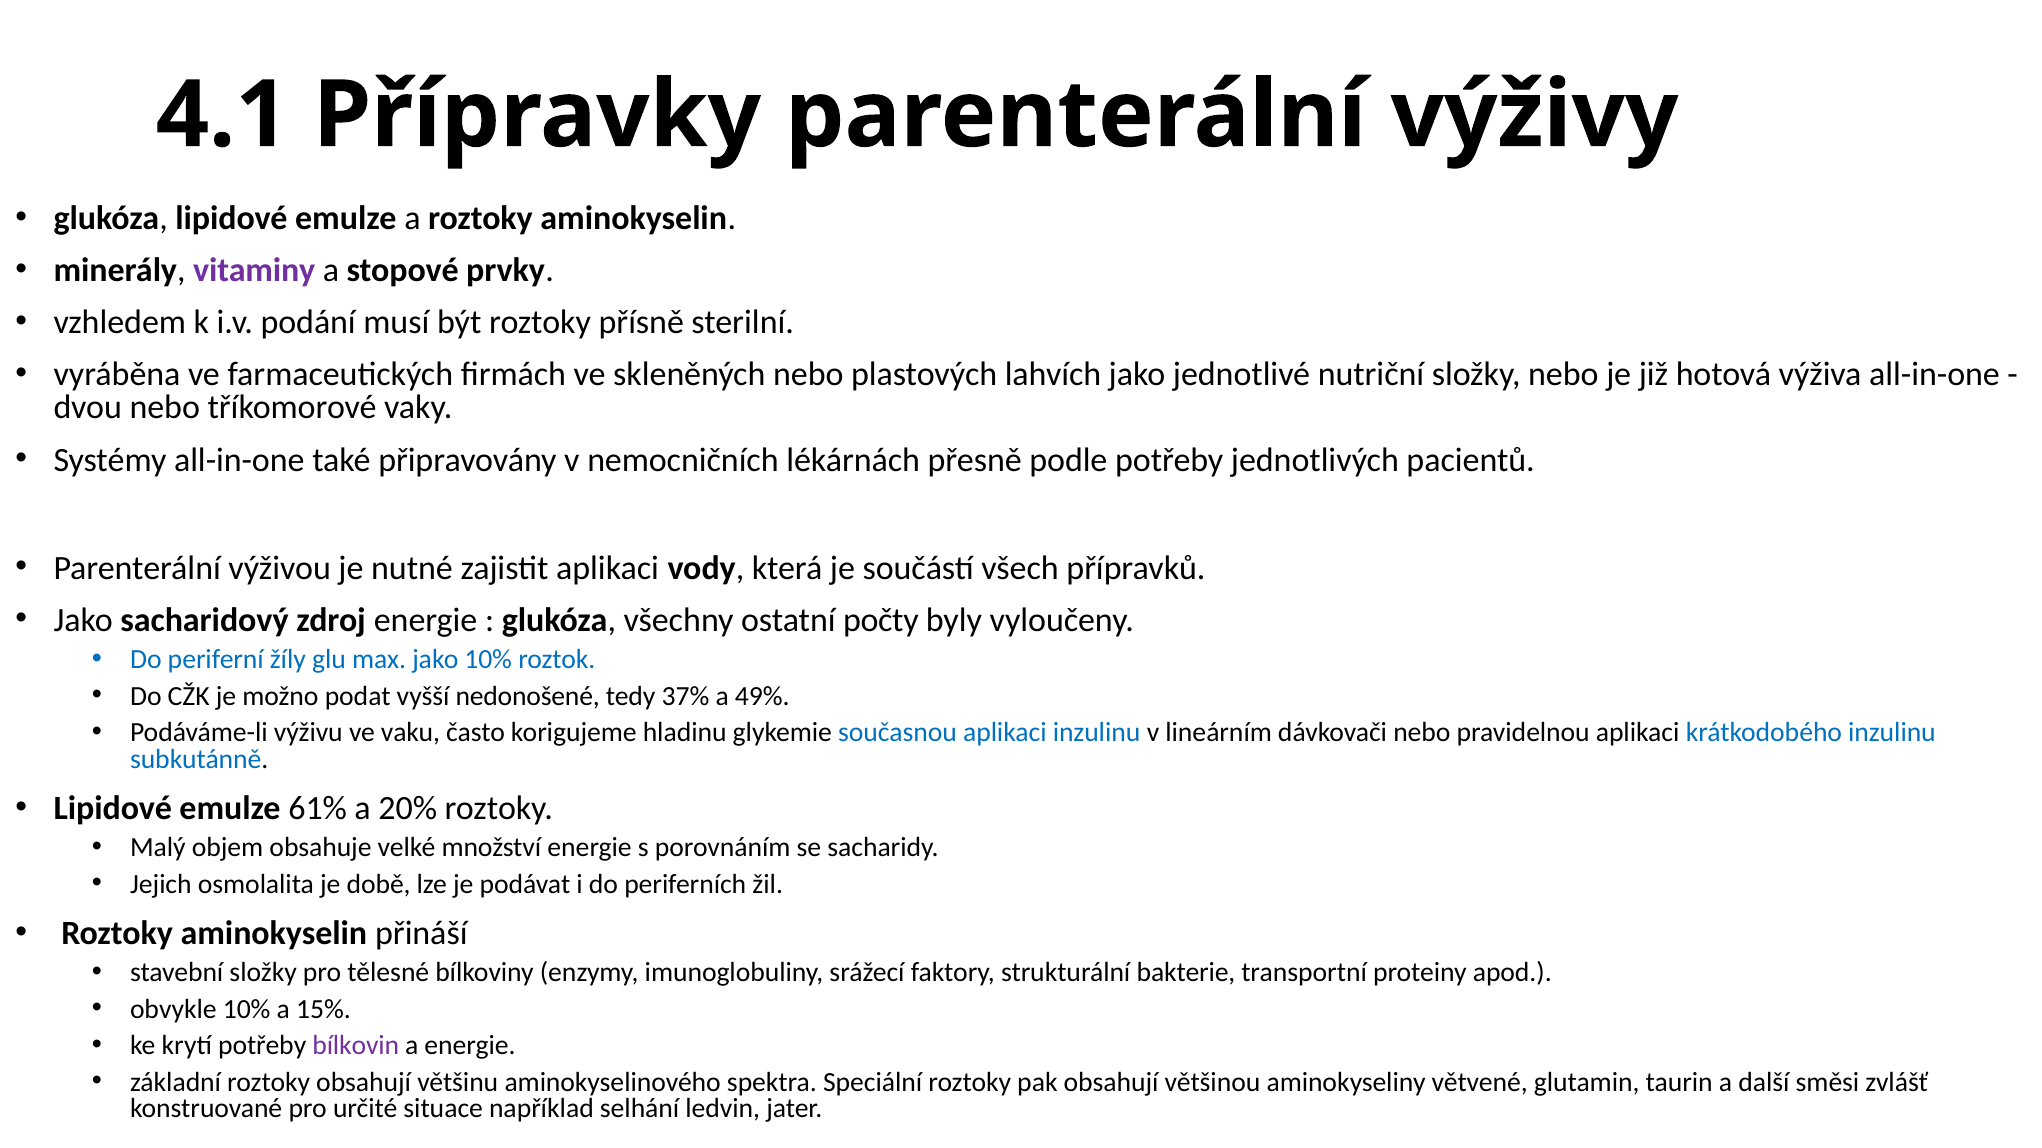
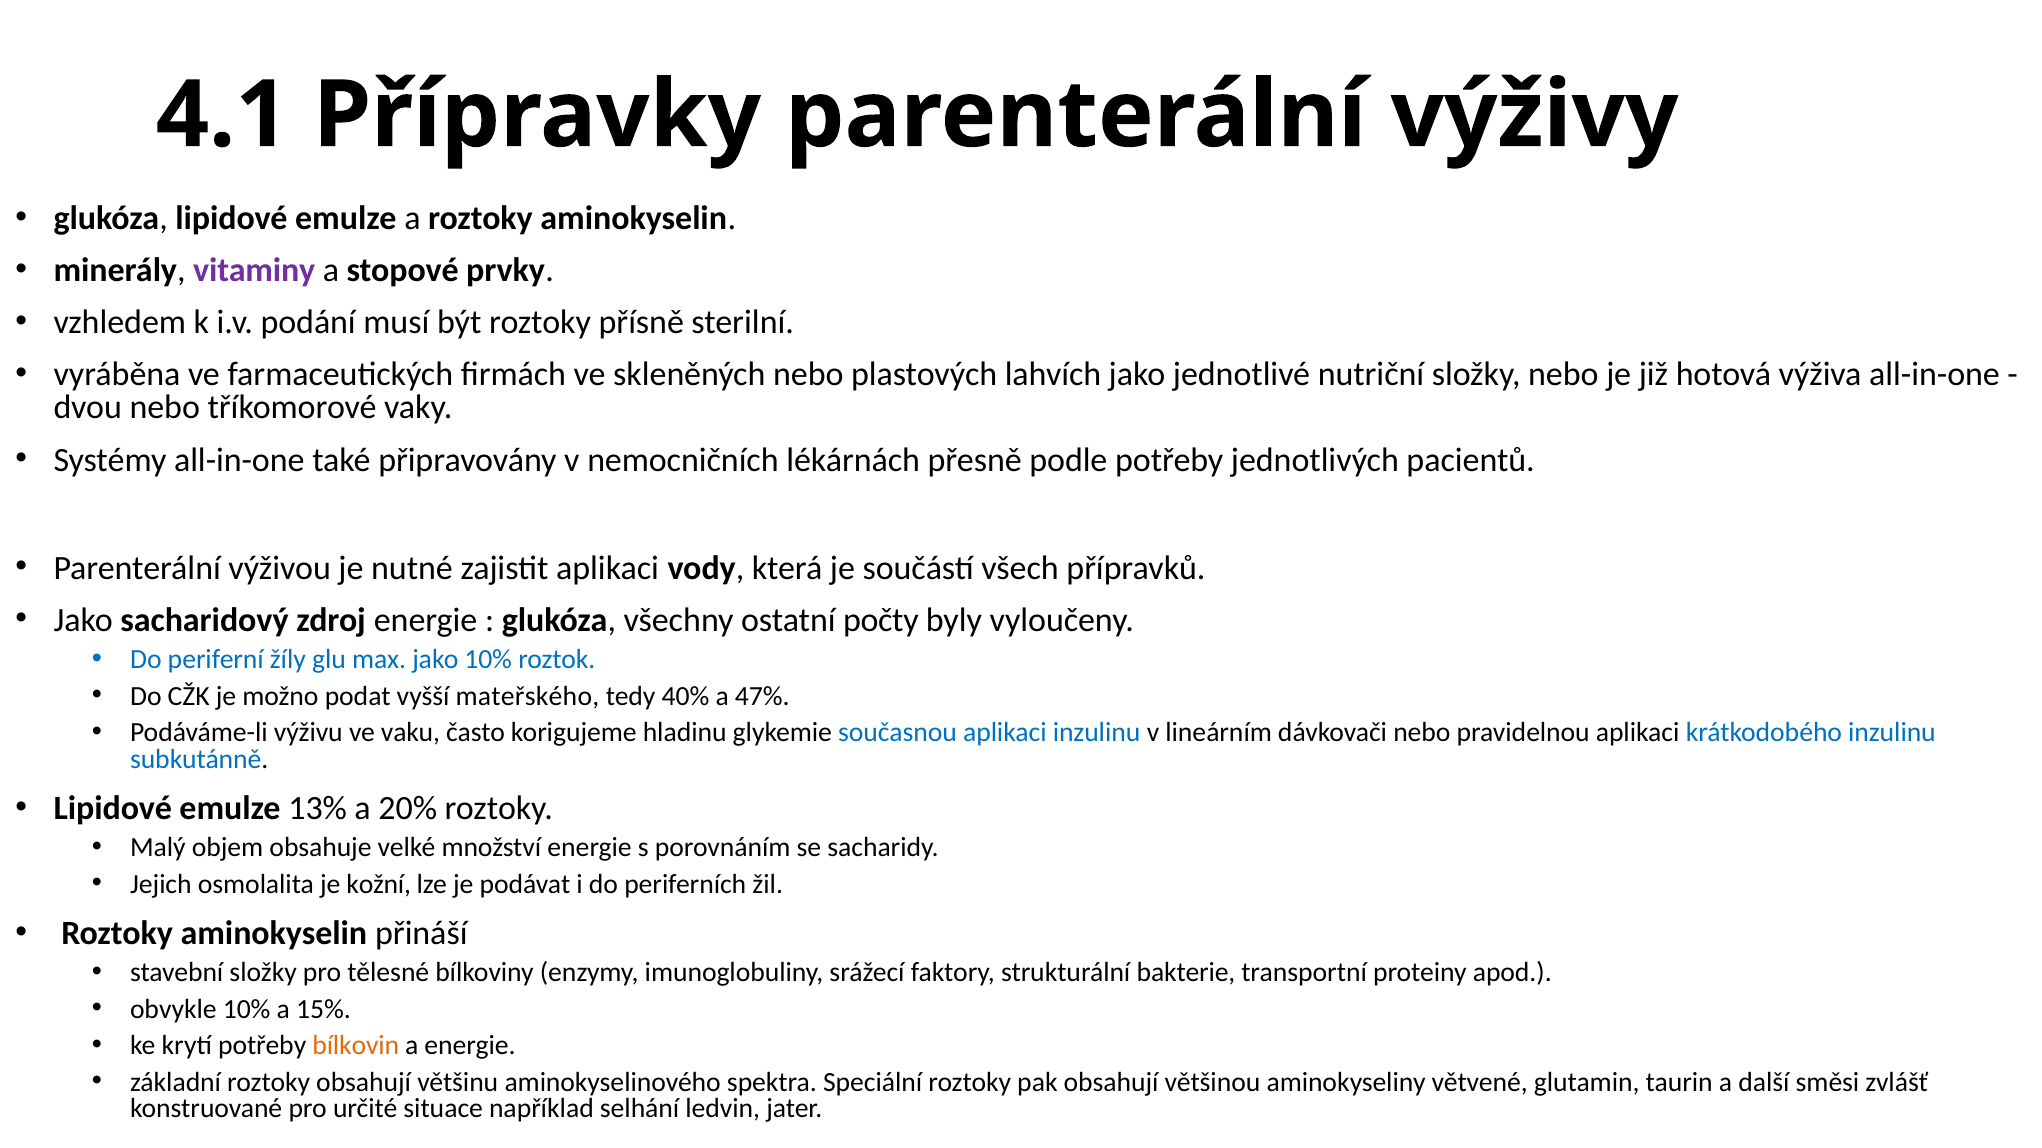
nedonošené: nedonošené -> mateřského
37%: 37% -> 40%
49%: 49% -> 47%
61%: 61% -> 13%
době: době -> kožní
bílkovin colour: purple -> orange
